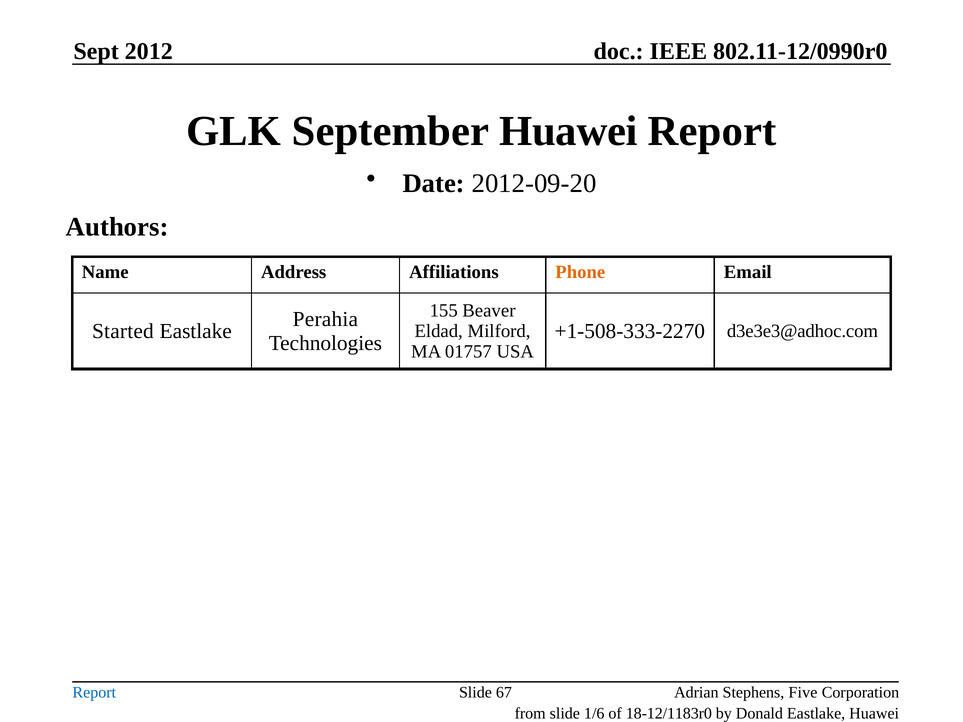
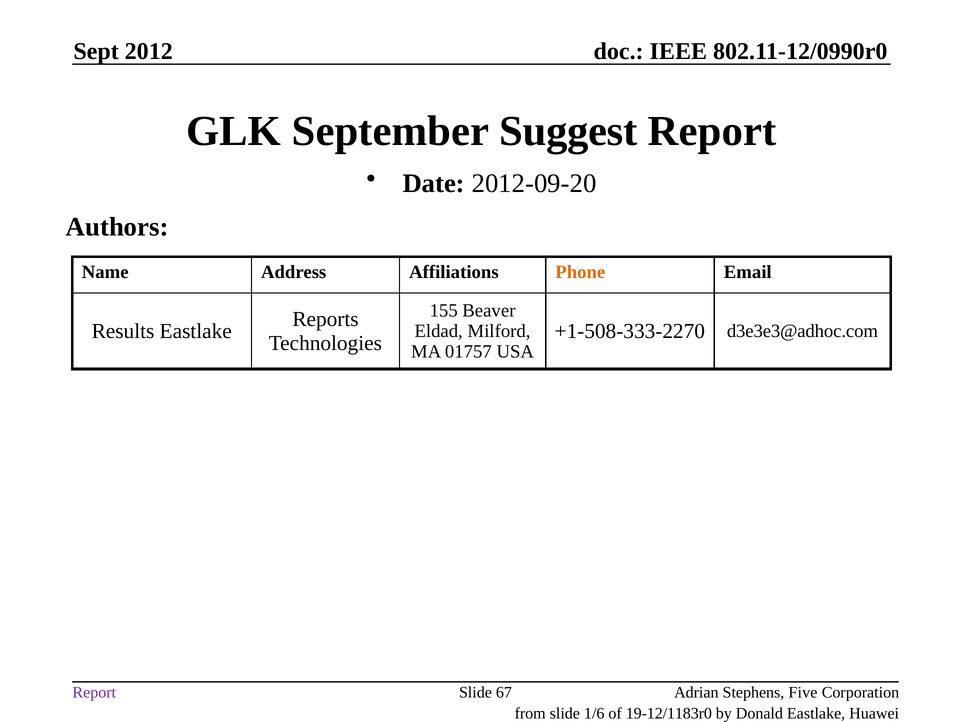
September Huawei: Huawei -> Suggest
Perahia: Perahia -> Reports
Started: Started -> Results
Report at (94, 693) colour: blue -> purple
18-12/1183r0: 18-12/1183r0 -> 19-12/1183r0
